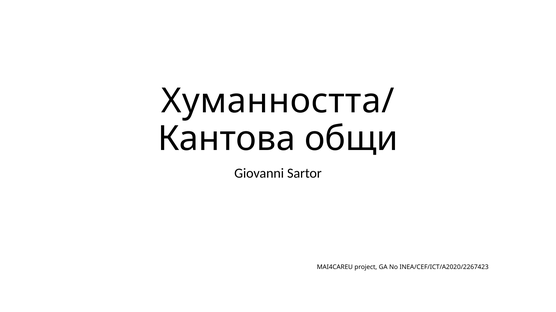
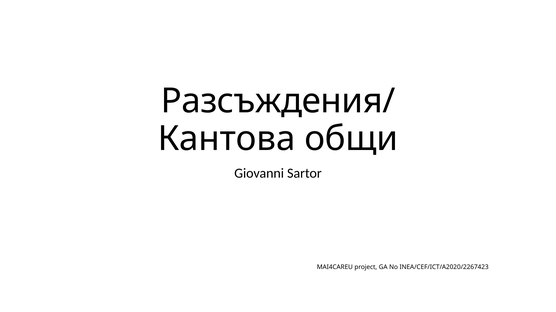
Хуманността/: Хуманността/ -> Разсъждения/
